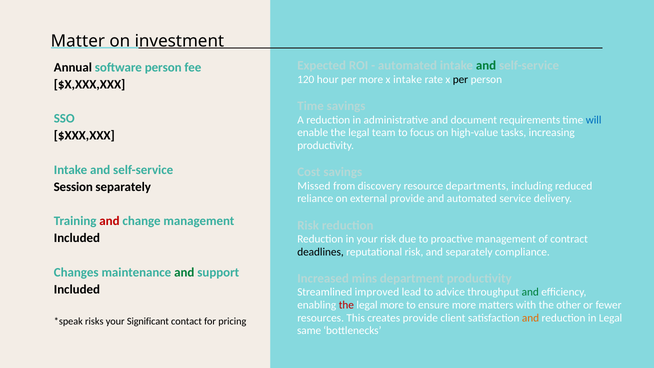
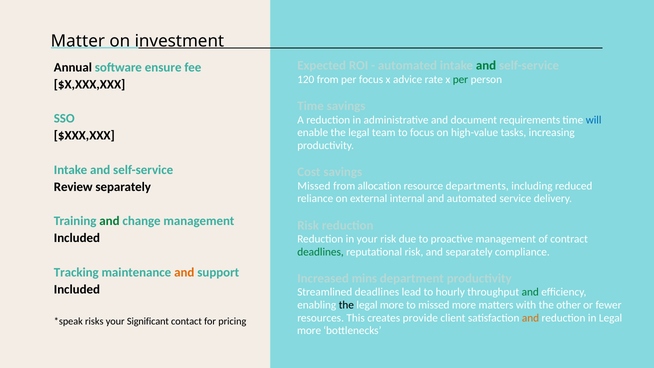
software person: person -> ensure
120 hour: hour -> from
per more: more -> focus
x intake: intake -> advice
per at (460, 79) colour: black -> green
discovery: discovery -> allocation
Session: Session -> Review
external provide: provide -> internal
and at (109, 221) colour: red -> green
deadlines at (320, 252) colour: black -> green
Changes: Changes -> Tracking
and at (184, 272) colour: green -> orange
Streamlined improved: improved -> deadlines
advice: advice -> hourly
the at (346, 305) colour: red -> black
to ensure: ensure -> missed
same at (309, 331): same -> more
